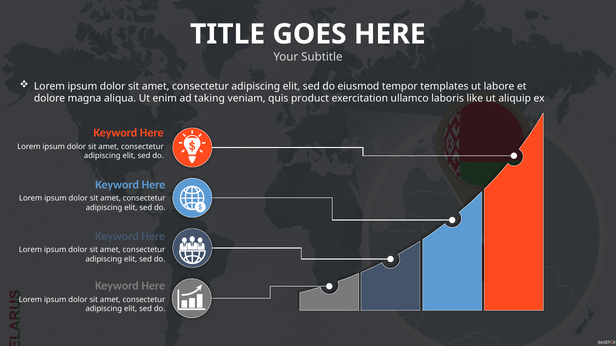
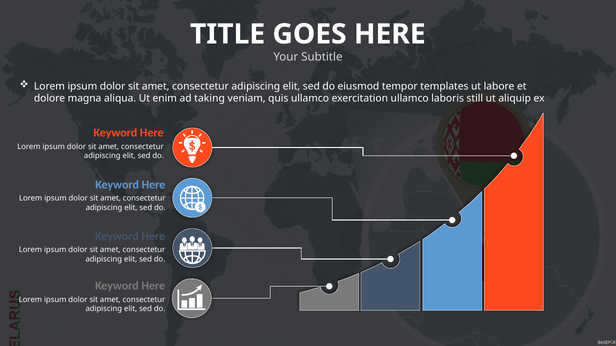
quis product: product -> ullamco
like: like -> still
